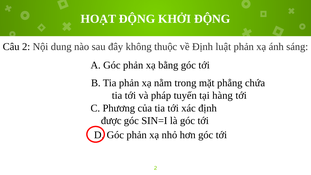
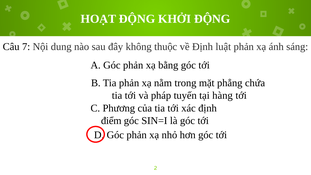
Câu 2: 2 -> 7
được: được -> điểm
